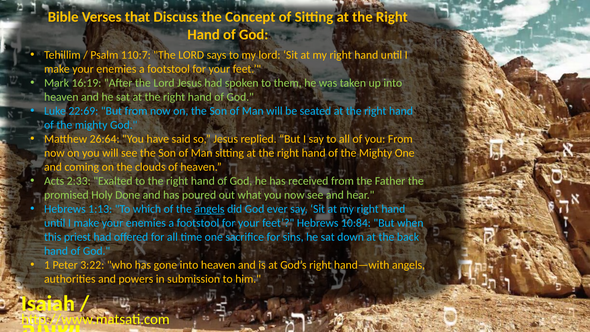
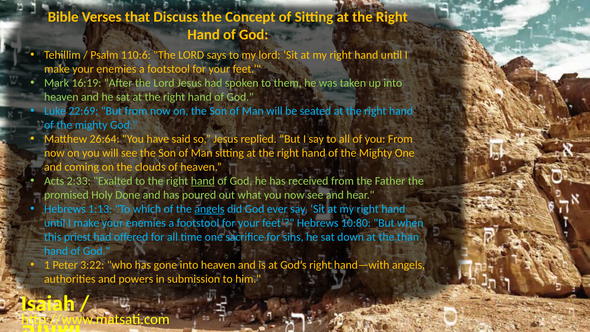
110:7: 110:7 -> 110:6
hand at (203, 181) underline: none -> present
10:84: 10:84 -> 10:80
back: back -> than
